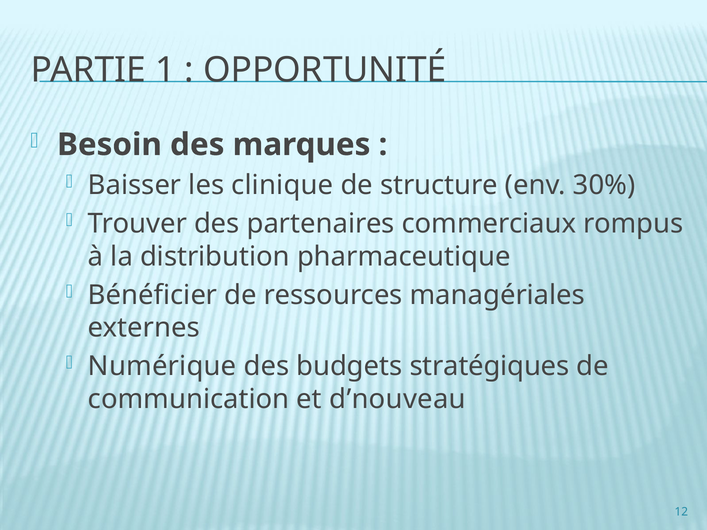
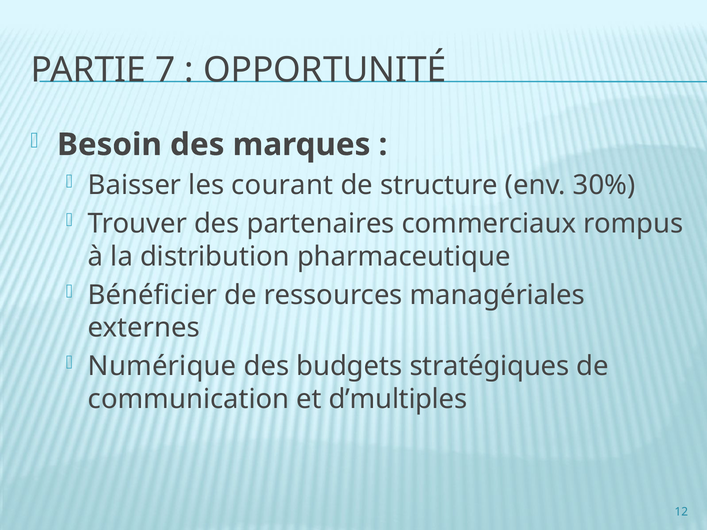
1: 1 -> 7
clinique: clinique -> courant
d’nouveau: d’nouveau -> d’multiples
